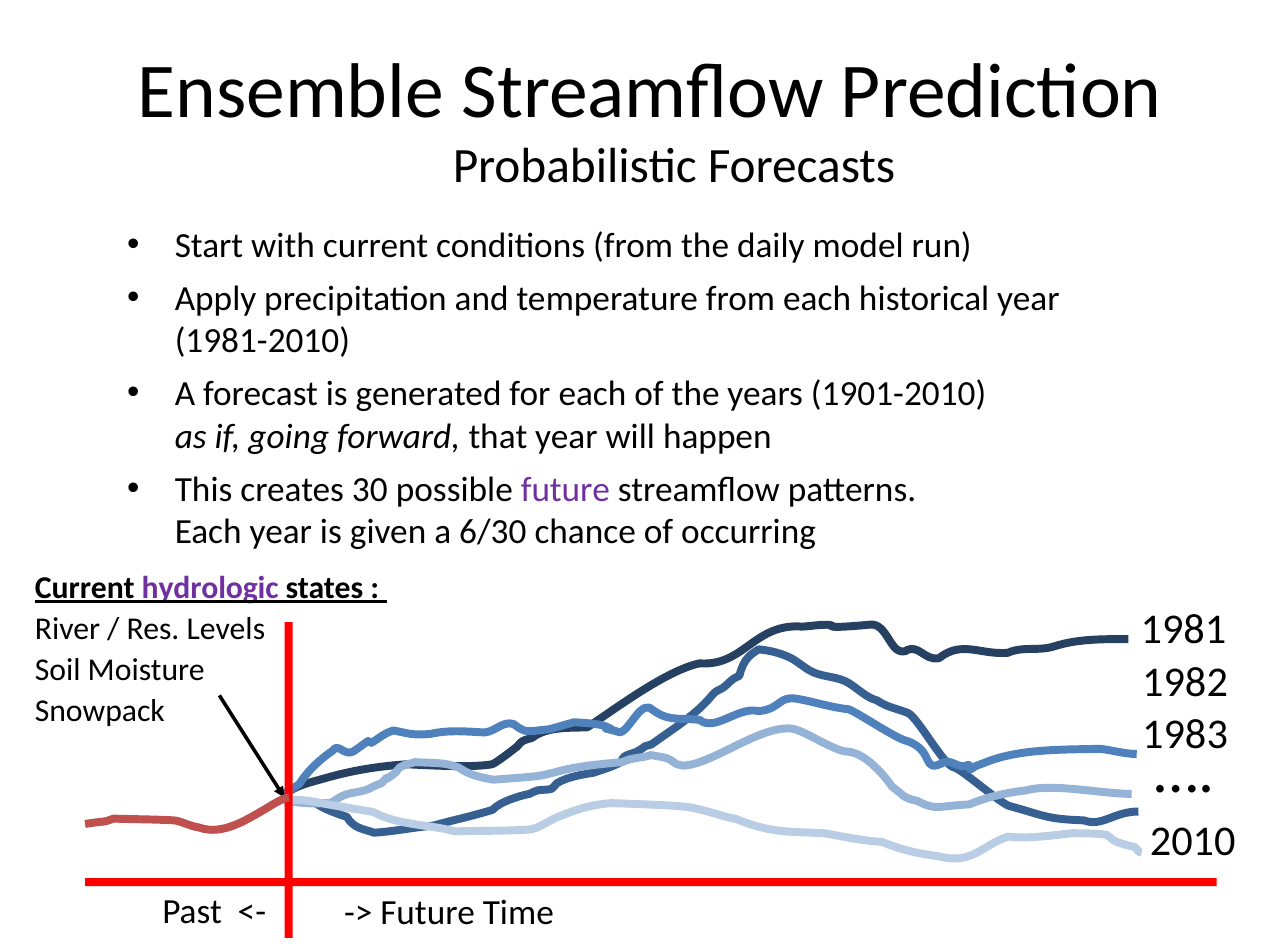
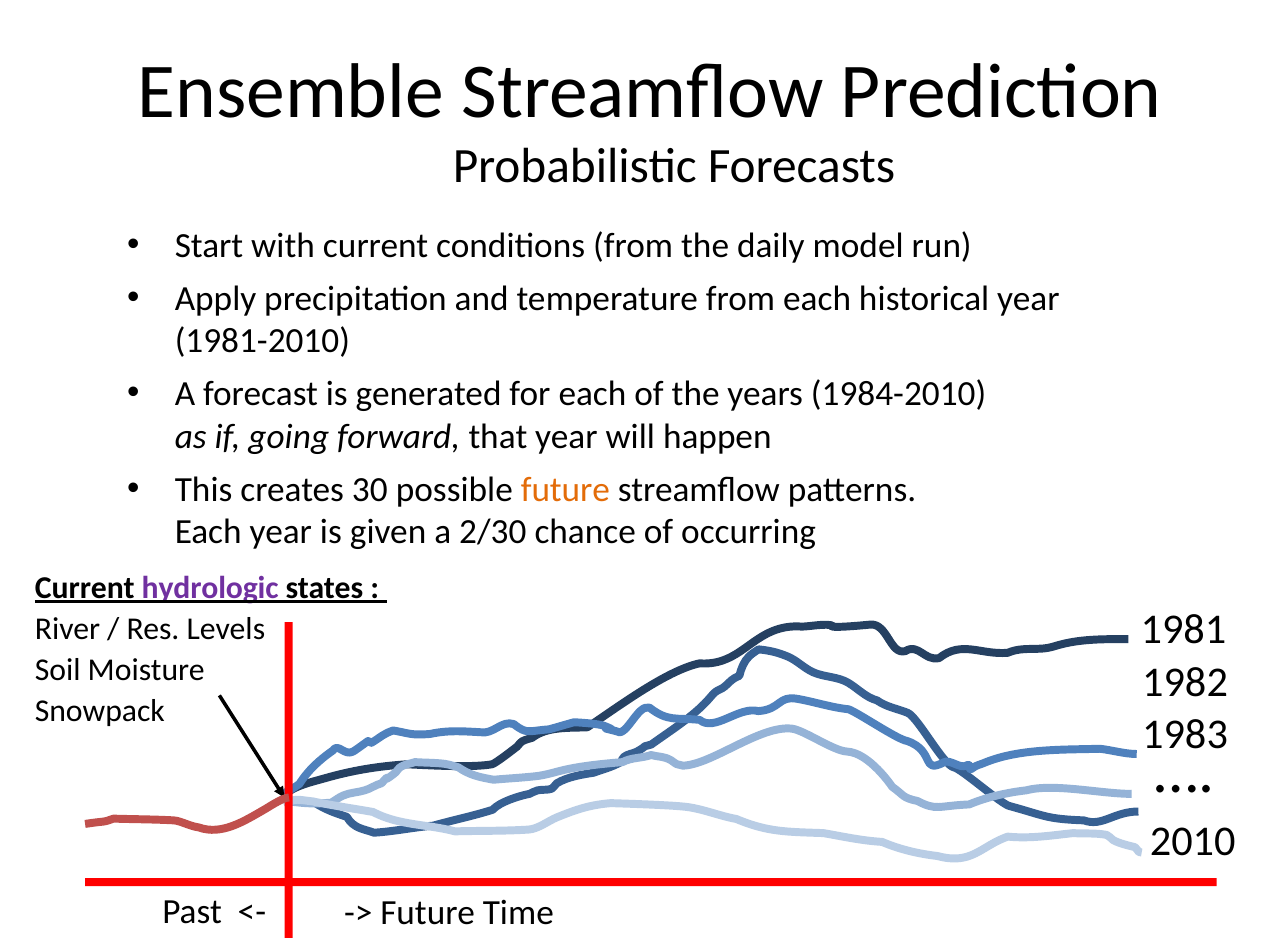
1901-2010: 1901-2010 -> 1984-2010
future at (565, 490) colour: purple -> orange
6/30: 6/30 -> 2/30
